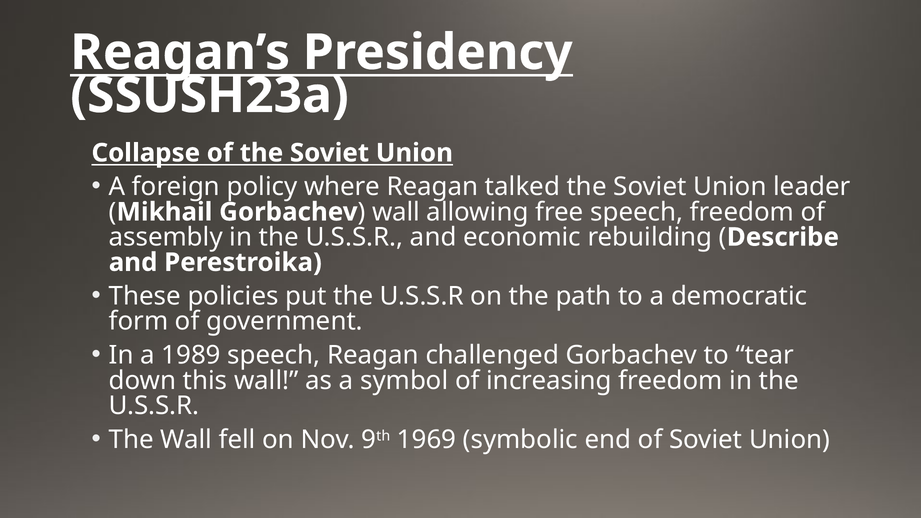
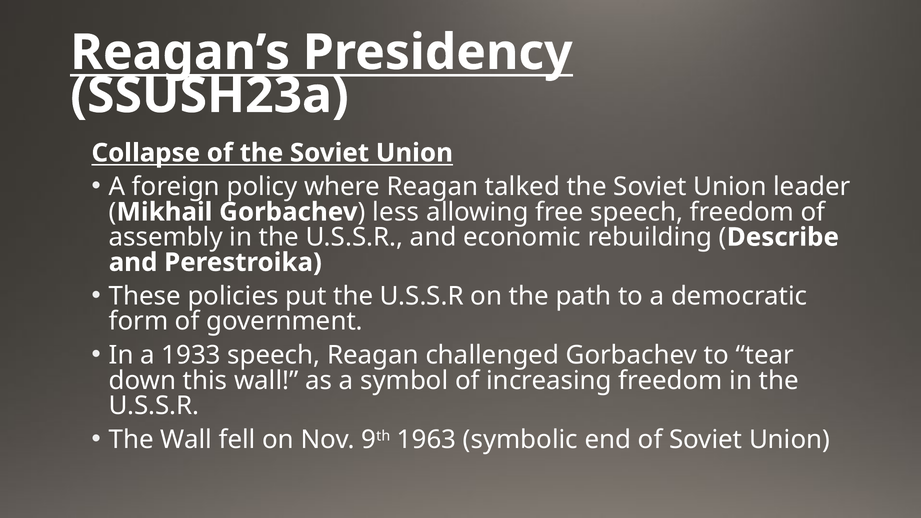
wall at (396, 212): wall -> less
1989: 1989 -> 1933
1969: 1969 -> 1963
